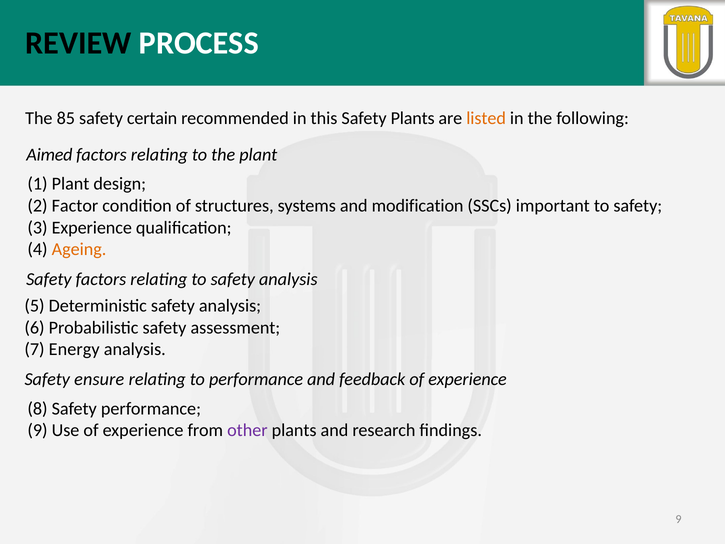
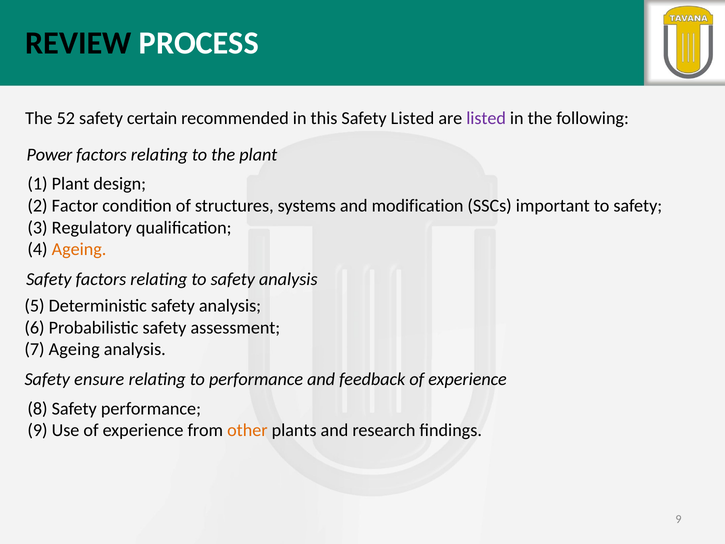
85: 85 -> 52
Safety Plants: Plants -> Listed
listed at (486, 118) colour: orange -> purple
Aimed: Aimed -> Power
3 Experience: Experience -> Regulatory
7 Energy: Energy -> Ageing
other colour: purple -> orange
